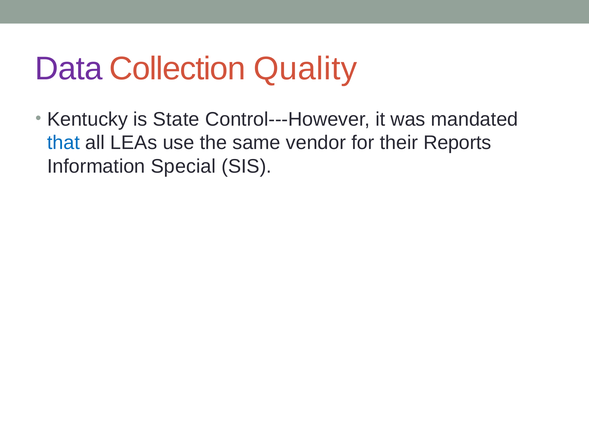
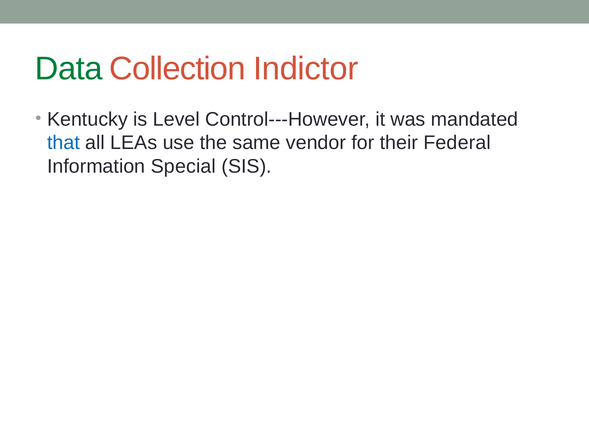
Data colour: purple -> green
Quality: Quality -> Indictor
State: State -> Level
Reports: Reports -> Federal
